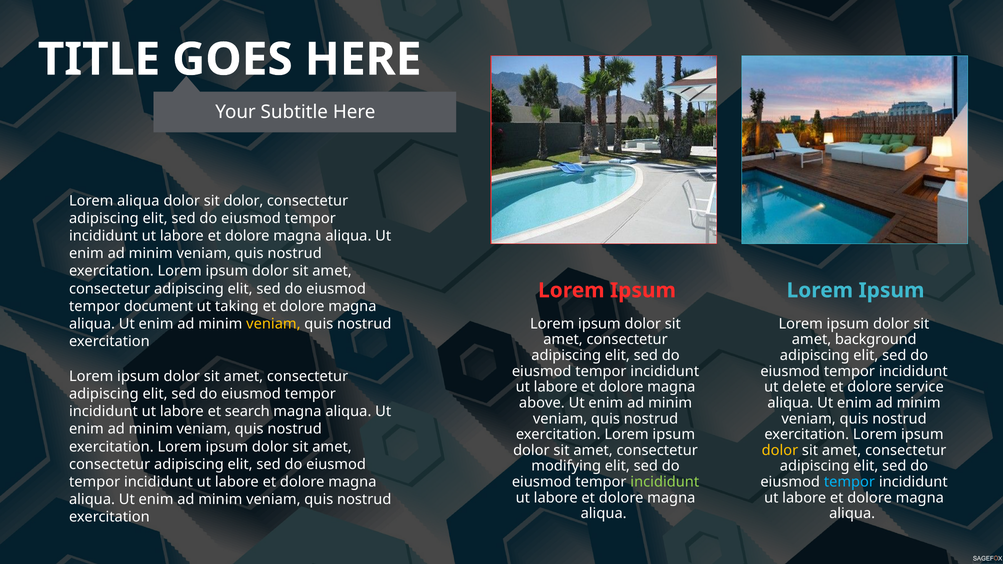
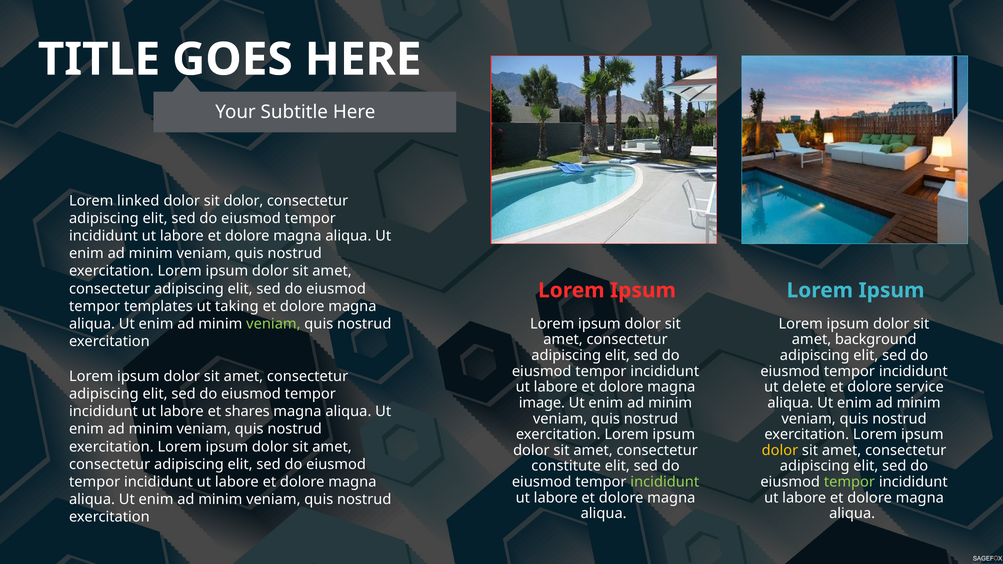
Lorem aliqua: aliqua -> linked
document: document -> templates
veniam at (273, 324) colour: yellow -> light green
above: above -> image
search: search -> shares
modifying: modifying -> constitute
tempor at (849, 482) colour: light blue -> light green
